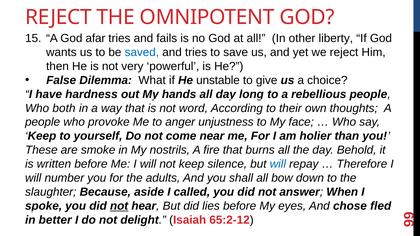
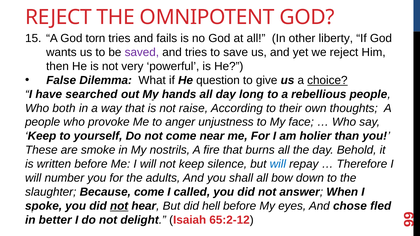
afar: afar -> torn
saved colour: blue -> purple
unstable: unstable -> question
choice underline: none -> present
hardness: hardness -> searched
word: word -> raise
Because aside: aside -> come
lies: lies -> hell
